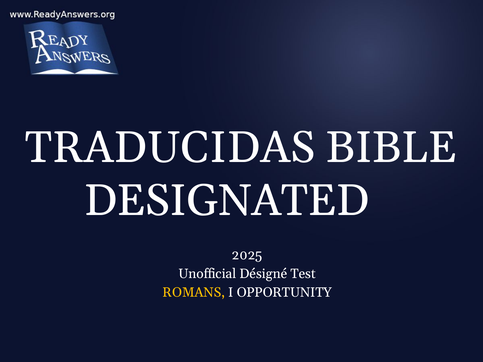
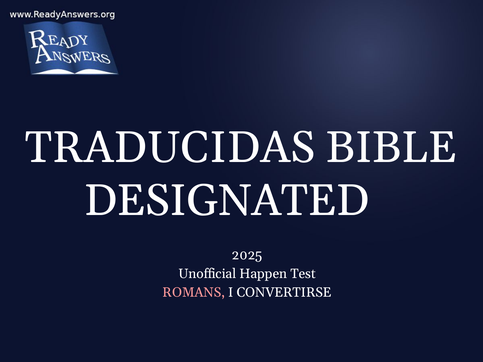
Désigné: Désigné -> Happen
ROMANS colour: yellow -> pink
OPPORTUNITY: OPPORTUNITY -> CONVERTIRSE
